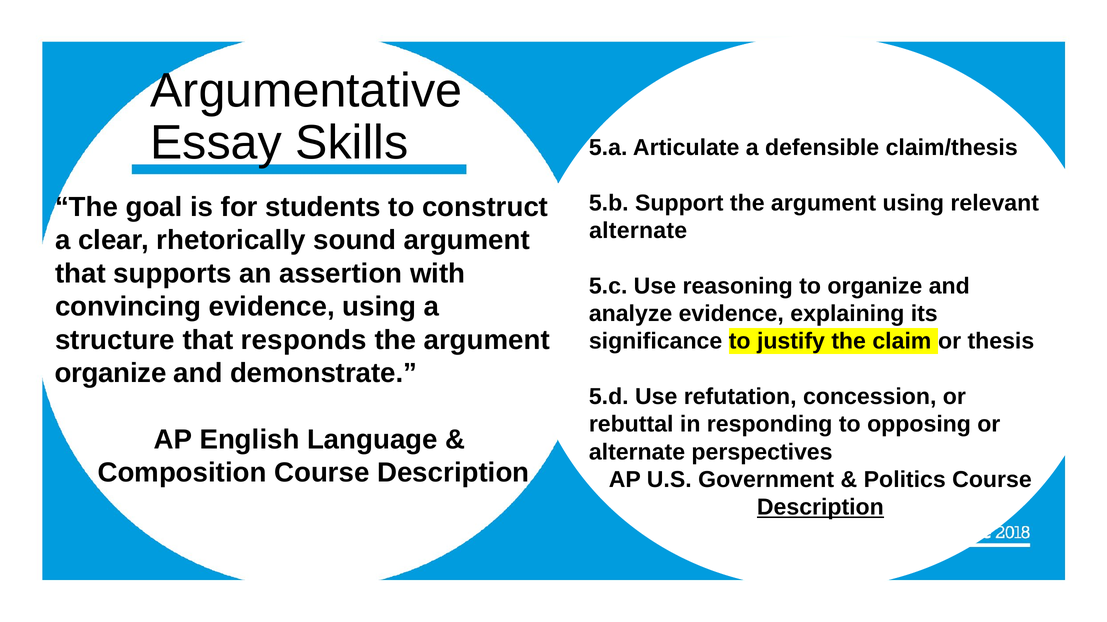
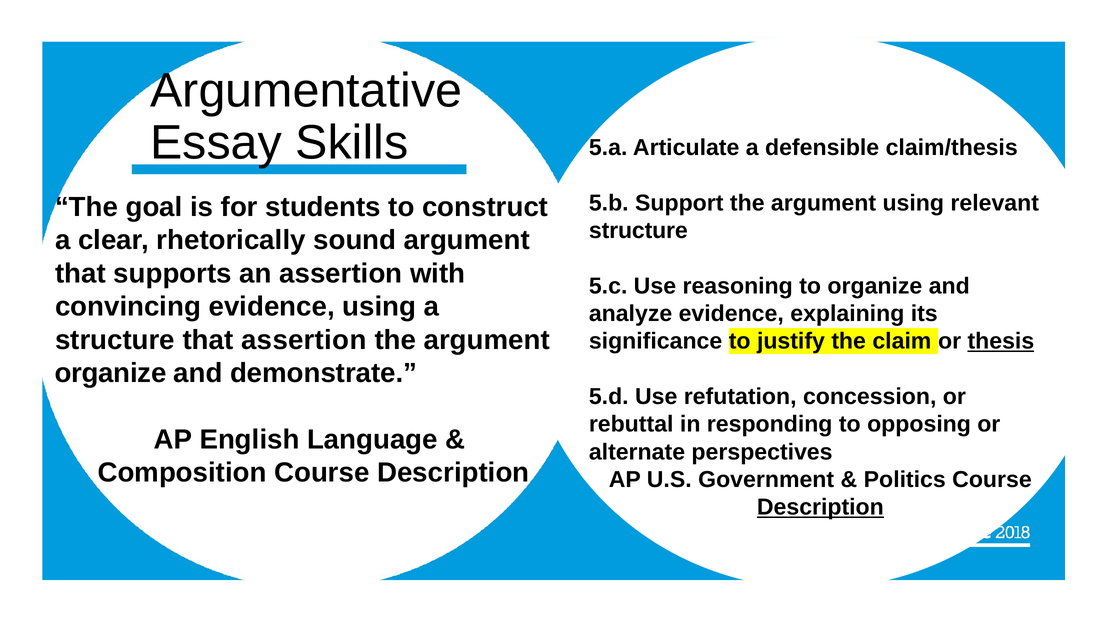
alternate at (638, 231): alternate -> structure
that responds: responds -> assertion
thesis underline: none -> present
